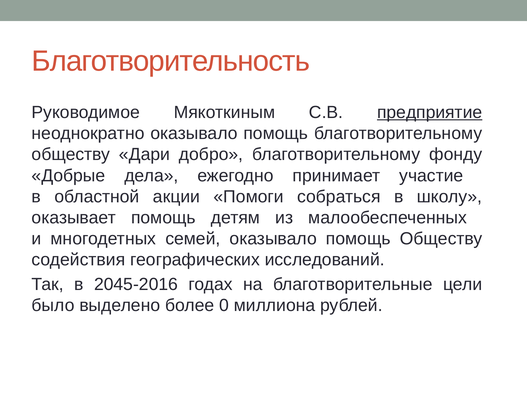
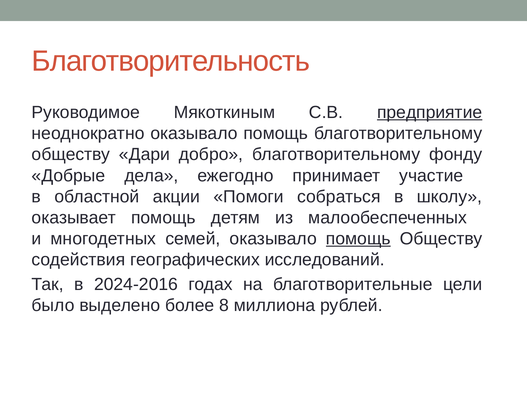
помощь at (358, 239) underline: none -> present
2045-2016: 2045-2016 -> 2024-2016
0: 0 -> 8
